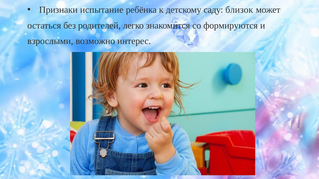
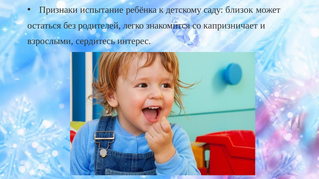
формируются: формируются -> капризничает
возможно: возможно -> сердитесь
